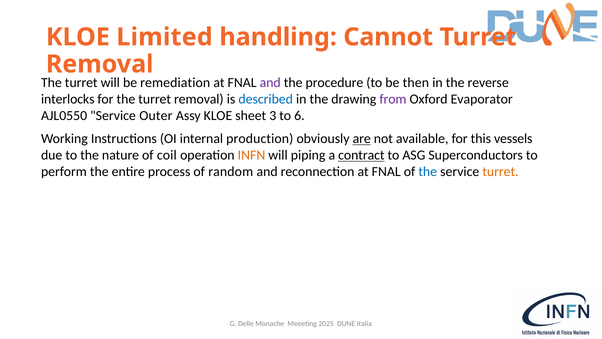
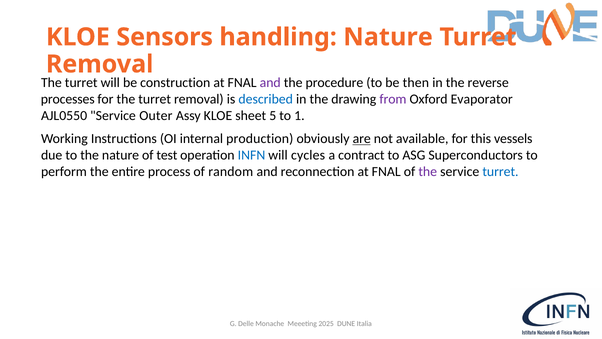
Limited: Limited -> Sensors
handling Cannot: Cannot -> Nature
remediation: remediation -> construction
interlocks: interlocks -> processes
3: 3 -> 5
6: 6 -> 1
coil: coil -> test
INFN colour: orange -> blue
piping: piping -> cycles
contract underline: present -> none
the at (428, 172) colour: blue -> purple
turret at (500, 172) colour: orange -> blue
